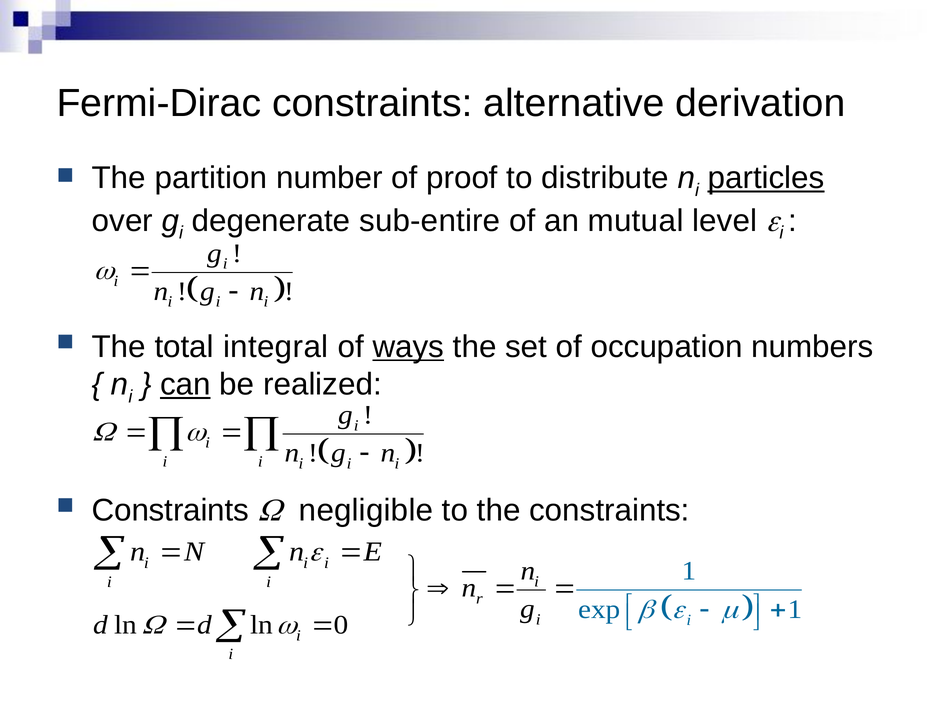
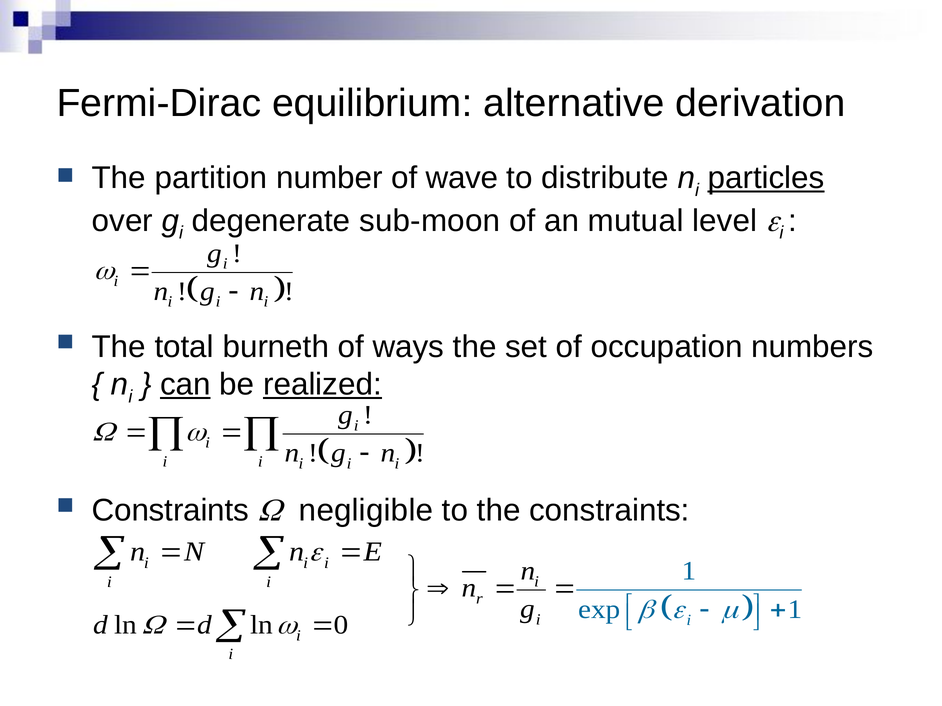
Fermi-Dirac constraints: constraints -> equilibrium
proof: proof -> wave
sub-entire: sub-entire -> sub-moon
integral: integral -> burneth
ways underline: present -> none
realized underline: none -> present
